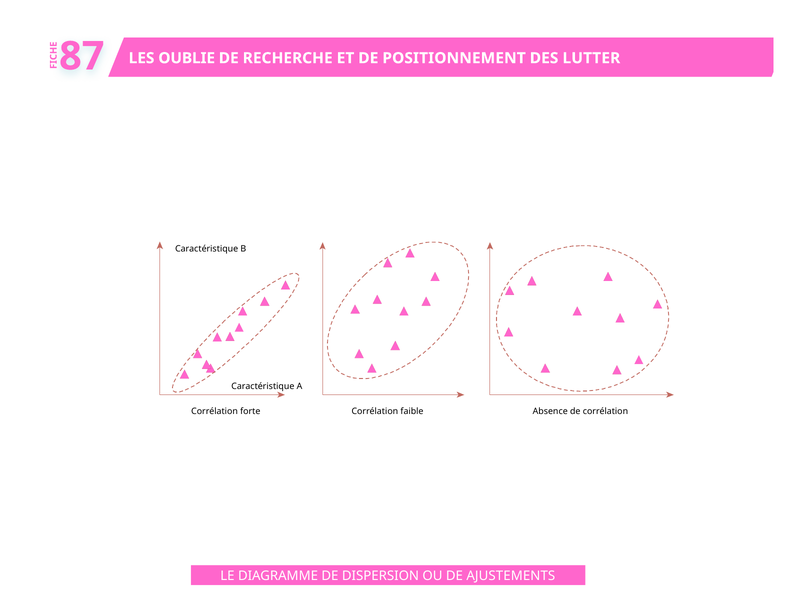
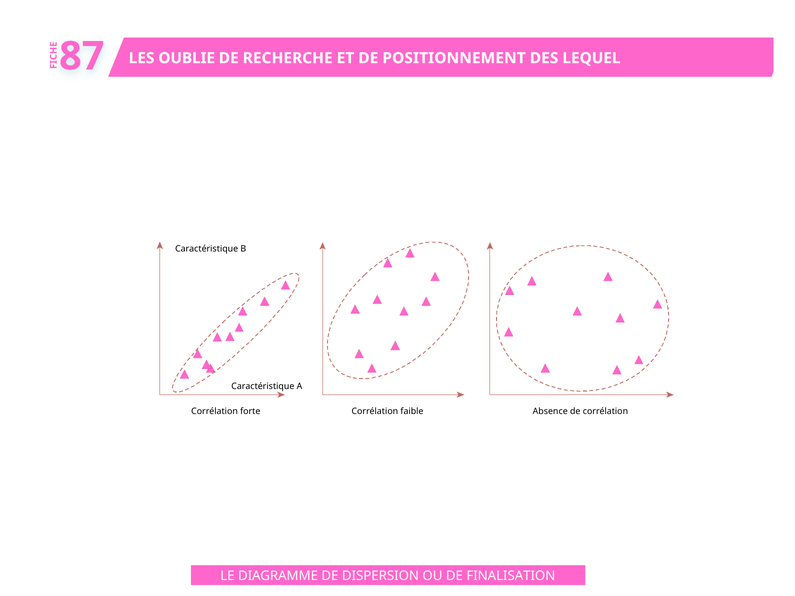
LUTTER: LUTTER -> LEQUEL
AJUSTEMENTS: AJUSTEMENTS -> FINALISATION
